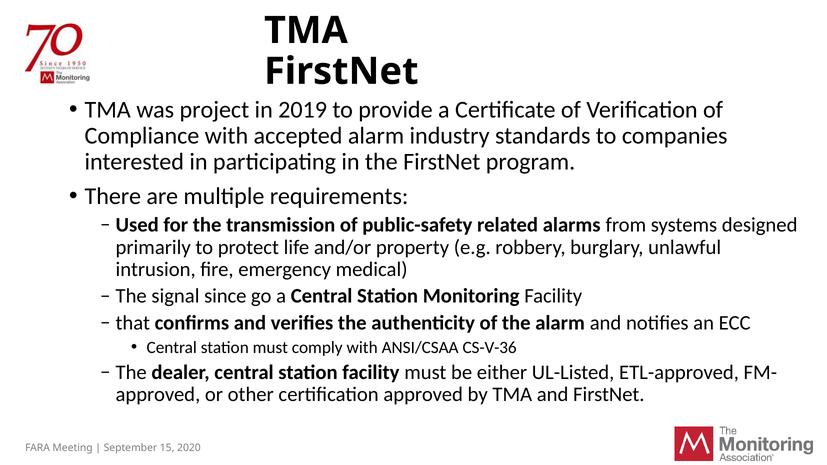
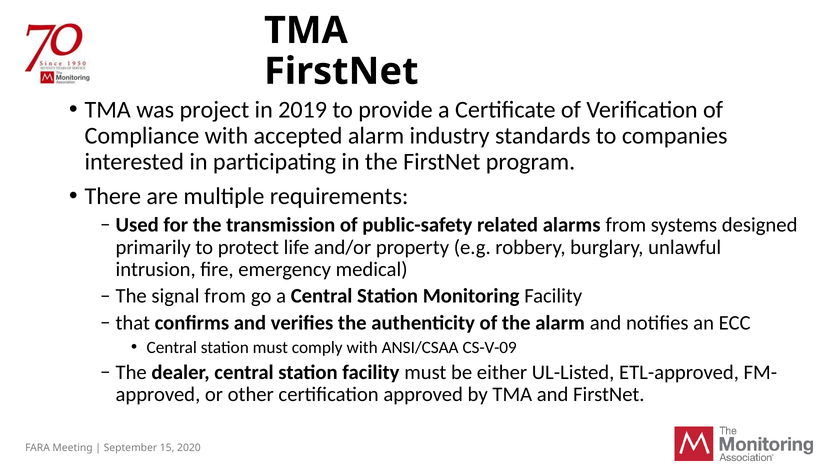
signal since: since -> from
CS-V-36: CS-V-36 -> CS-V-09
